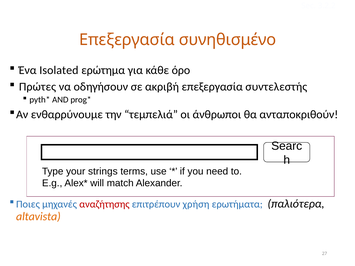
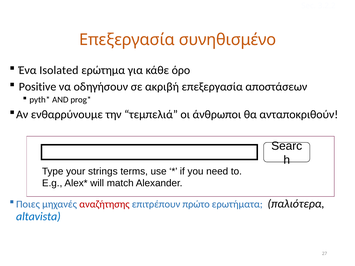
Πρώτες: Πρώτες -> Positive
συντελεστής: συντελεστής -> αποστάσεων
χρήση: χρήση -> πρώτο
altavista colour: orange -> blue
